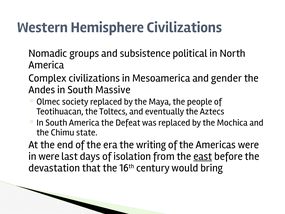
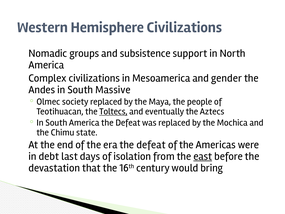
political: political -> support
Toltecs underline: none -> present
era the writing: writing -> defeat
in were: were -> debt
